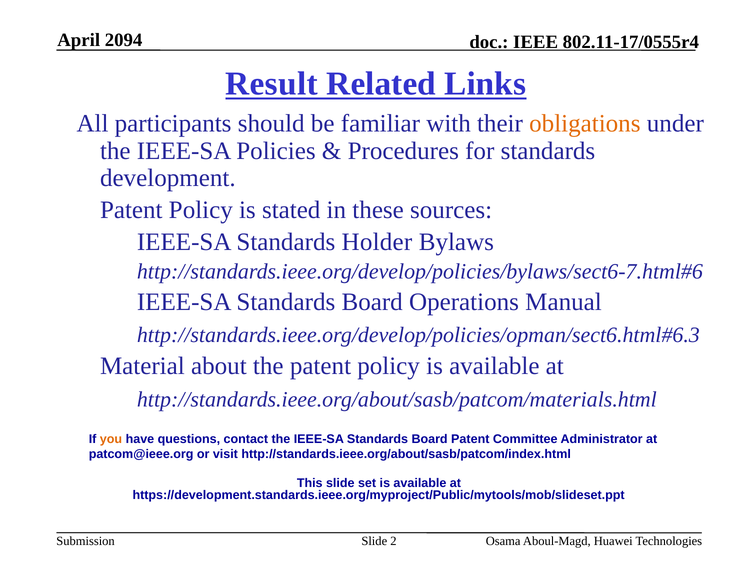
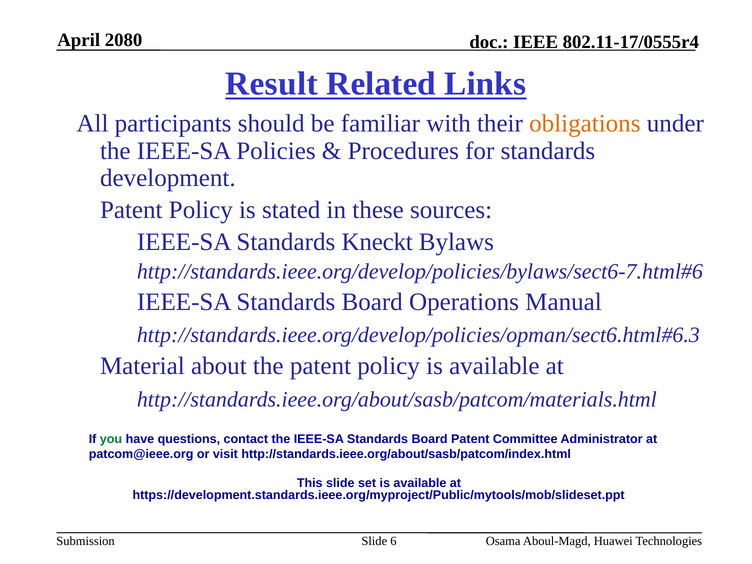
2094: 2094 -> 2080
Holder: Holder -> Kneckt
you colour: orange -> green
2: 2 -> 6
